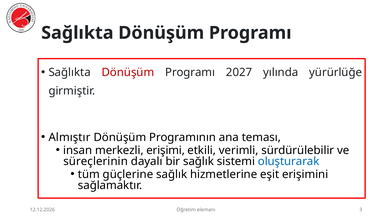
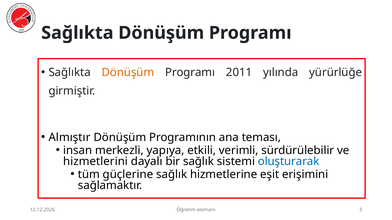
Dönüşüm at (128, 73) colour: red -> orange
2027: 2027 -> 2011
erişimi: erişimi -> yapıya
süreçlerinin: süreçlerinin -> hizmetlerini
